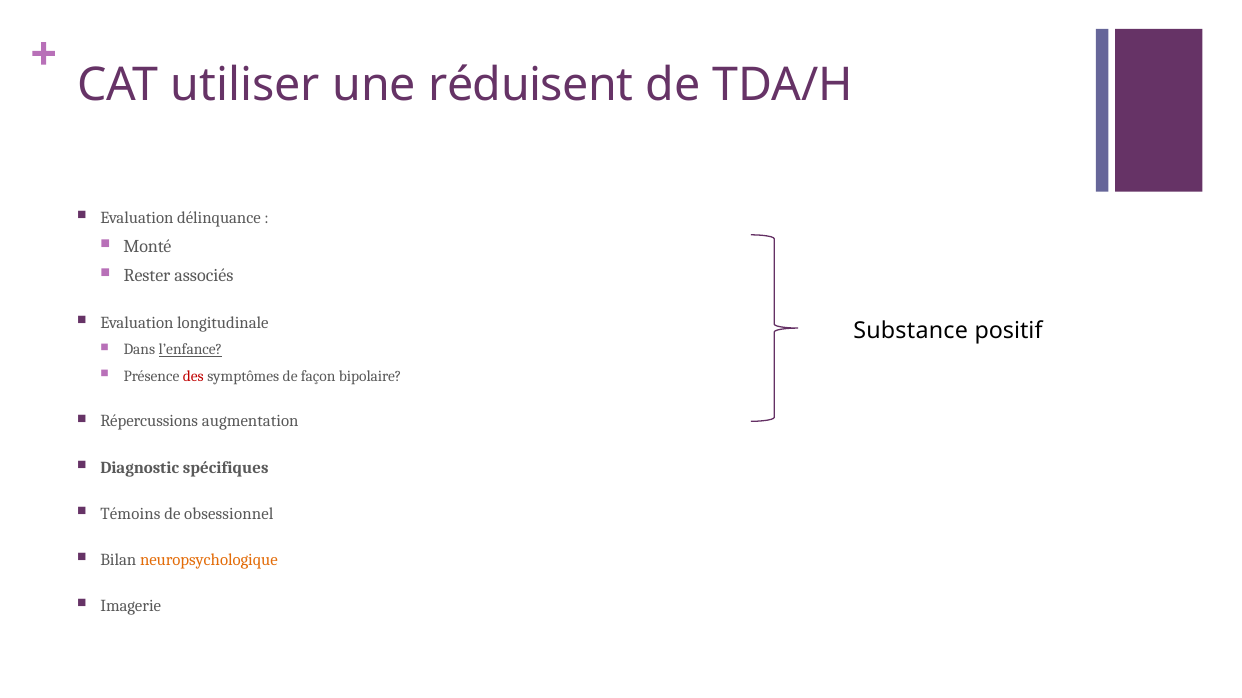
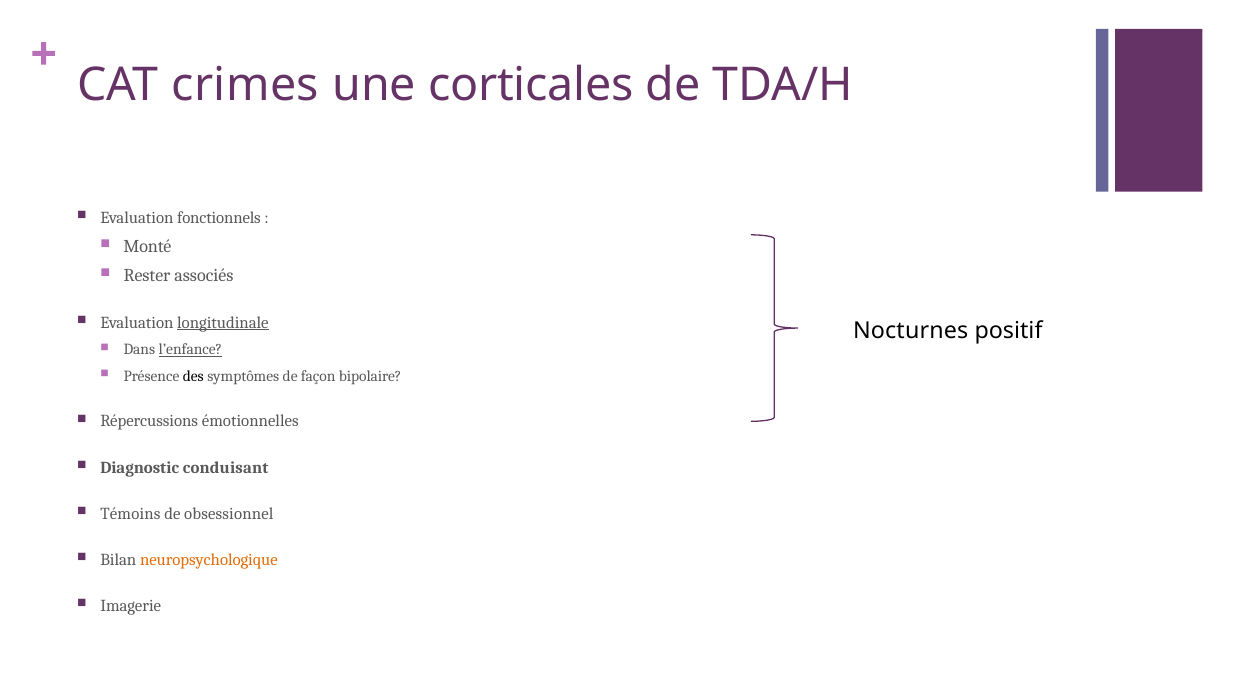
utiliser: utiliser -> crimes
réduisent: réduisent -> corticales
délinquance: délinquance -> fonctionnels
longitudinale underline: none -> present
Substance: Substance -> Nocturnes
des colour: red -> black
augmentation: augmentation -> émotionnelles
spécifiques: spécifiques -> conduisant
